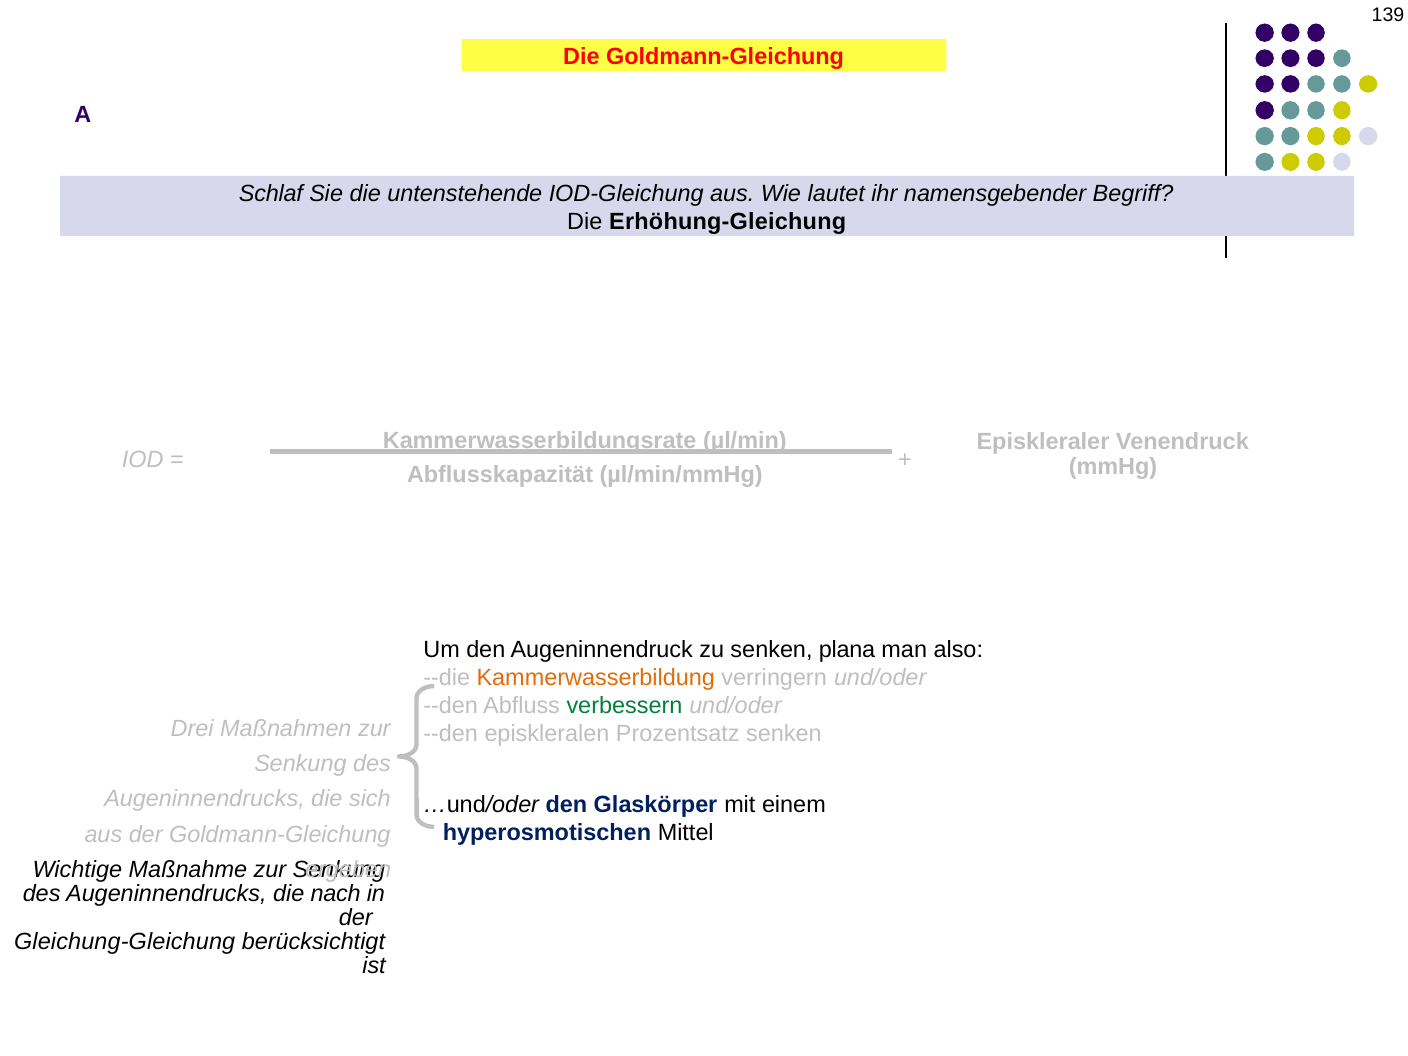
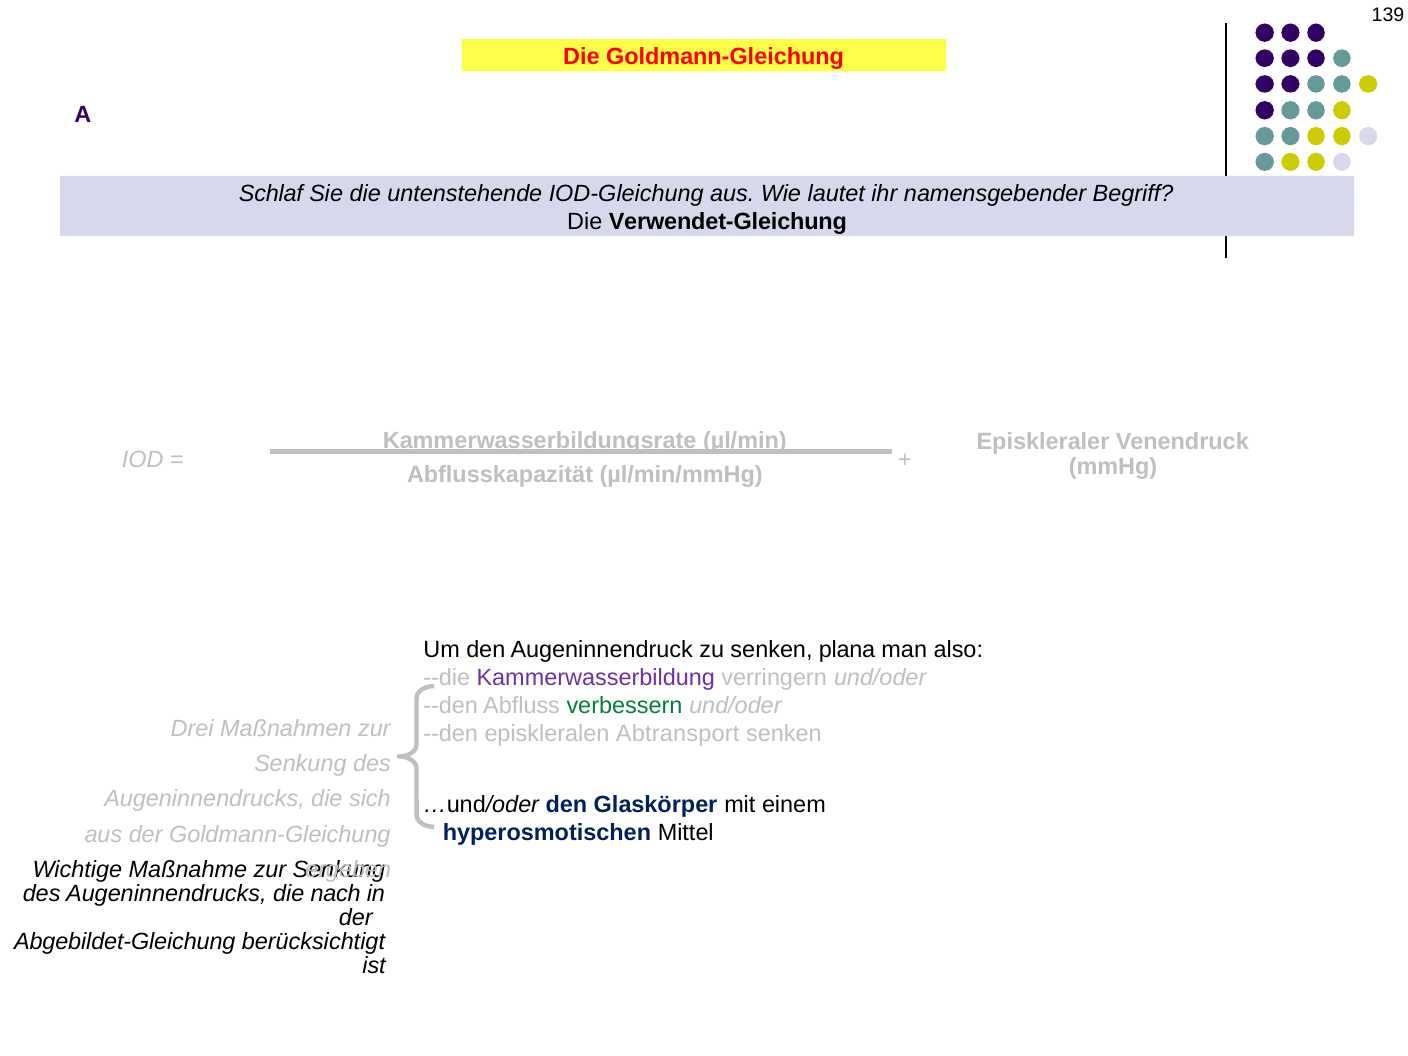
Erhöhung-Gleichung: Erhöhung-Gleichung -> Verwendet-Gleichung
Kammerwasserbildung colour: orange -> purple
Prozentsatz: Prozentsatz -> Abtransport
Gleichung-Gleichung: Gleichung-Gleichung -> Abgebildet-Gleichung
